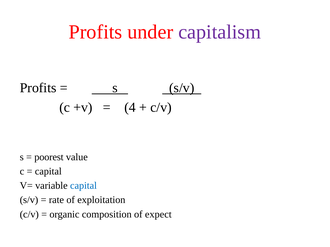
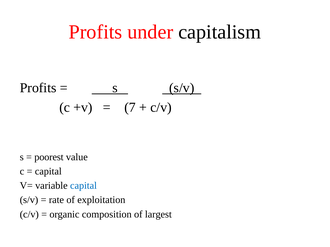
capitalism colour: purple -> black
4: 4 -> 7
expect: expect -> largest
